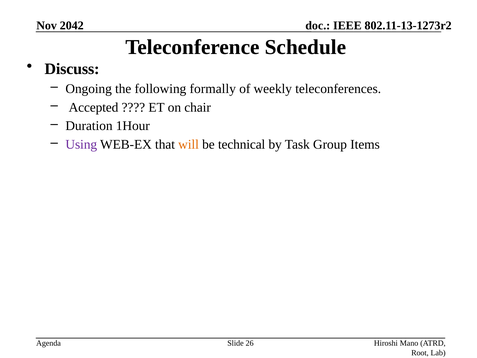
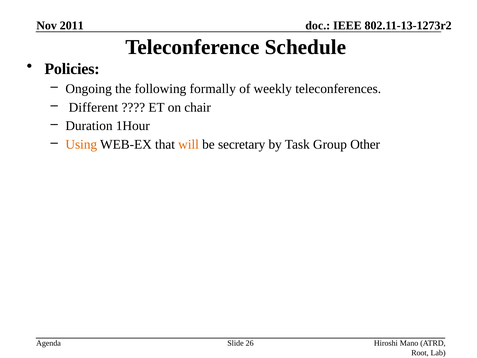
2042: 2042 -> 2011
Discuss: Discuss -> Policies
Accepted: Accepted -> Different
Using colour: purple -> orange
technical: technical -> secretary
Items: Items -> Other
